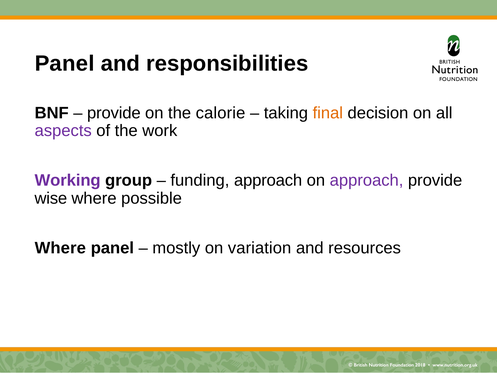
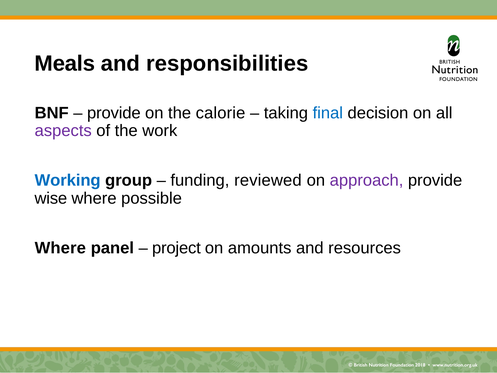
Panel at (65, 63): Panel -> Meals
final colour: orange -> blue
Working colour: purple -> blue
funding approach: approach -> reviewed
mostly: mostly -> project
variation: variation -> amounts
